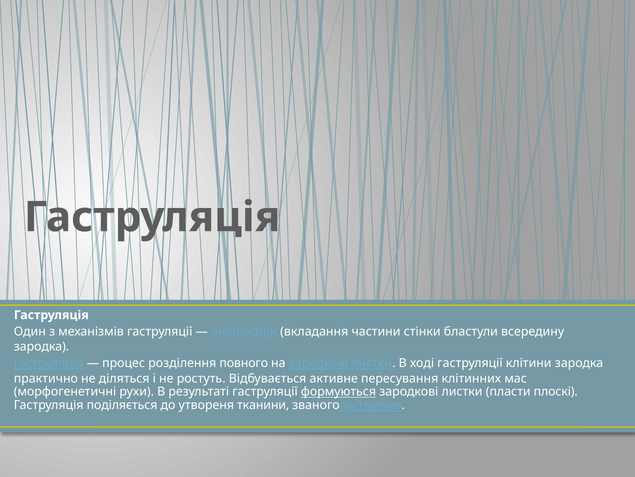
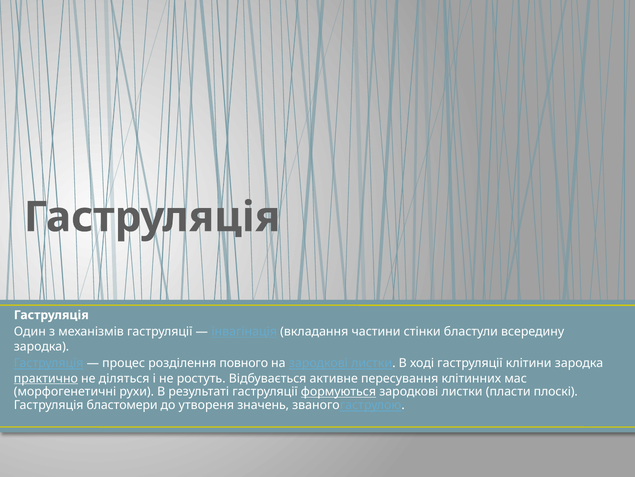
практично underline: none -> present
поділяється: поділяється -> бластомери
тканини: тканини -> значень
